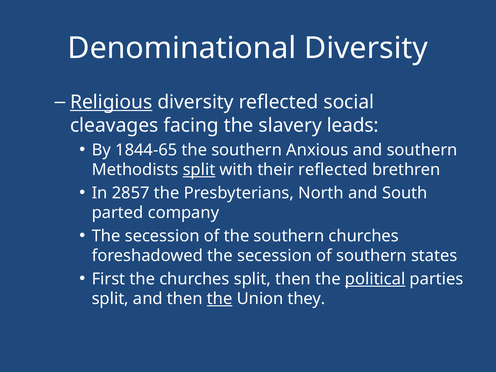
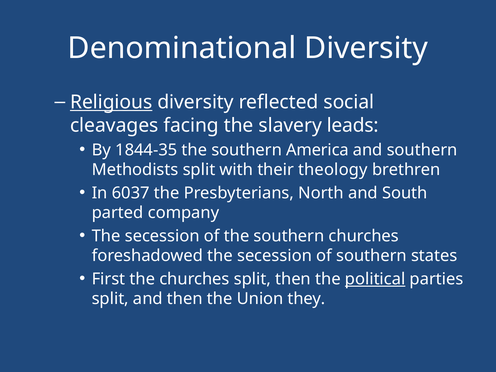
1844-65: 1844-65 -> 1844-35
Anxious: Anxious -> America
split at (199, 170) underline: present -> none
their reflected: reflected -> theology
2857: 2857 -> 6037
the at (220, 299) underline: present -> none
